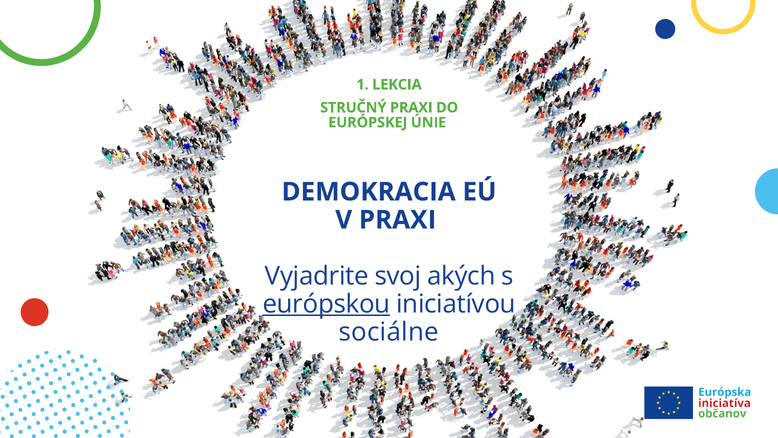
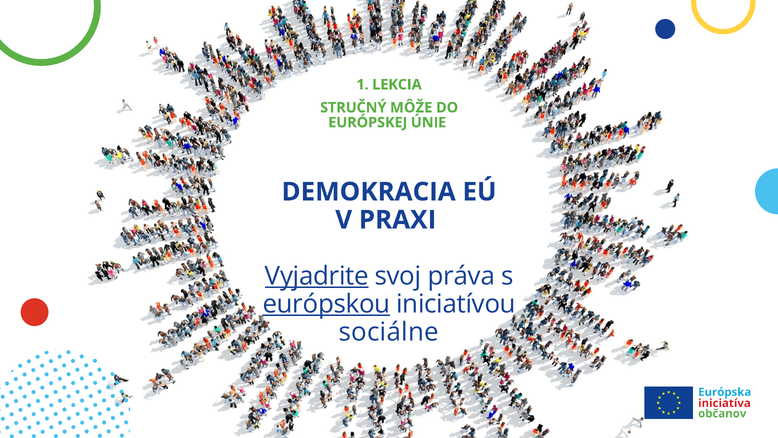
STRUČNÝ PRAXI: PRAXI -> MÔŽE
Vyjadrite underline: none -> present
akých: akých -> práva
